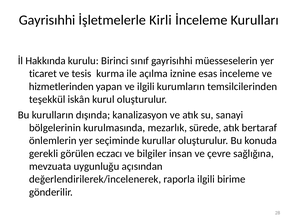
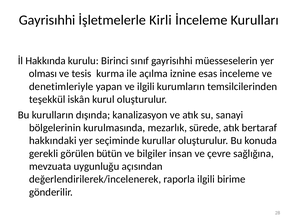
ticaret: ticaret -> olması
hizmetlerinden: hizmetlerinden -> denetimleriyle
önlemlerin: önlemlerin -> hakkındaki
eczacı: eczacı -> bütün
